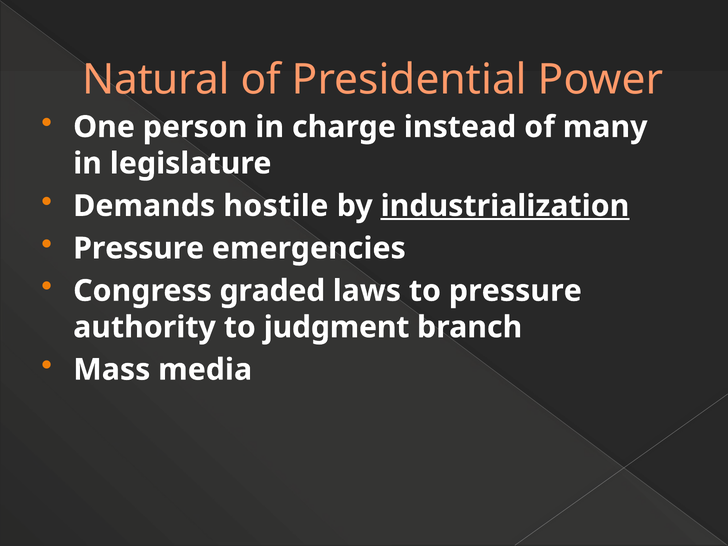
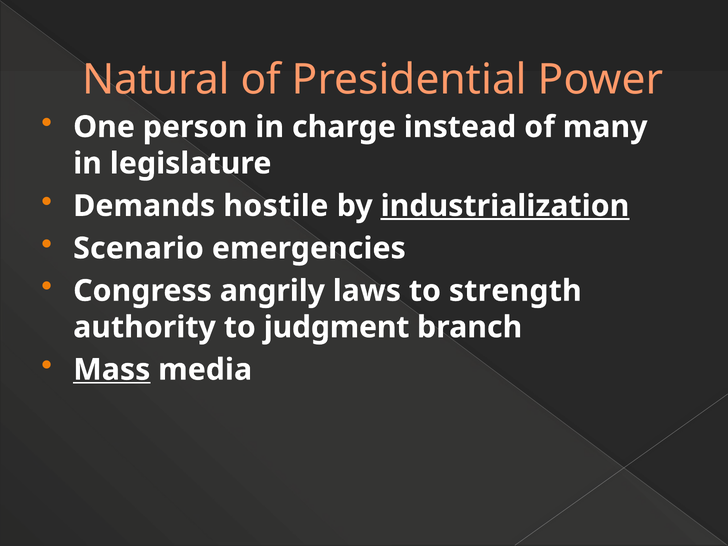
Pressure at (139, 248): Pressure -> Scenario
graded: graded -> angrily
to pressure: pressure -> strength
Mass underline: none -> present
